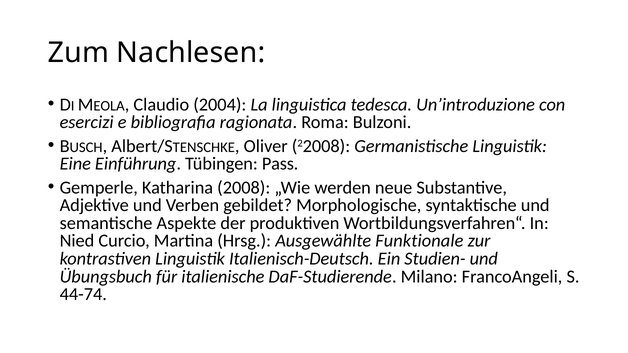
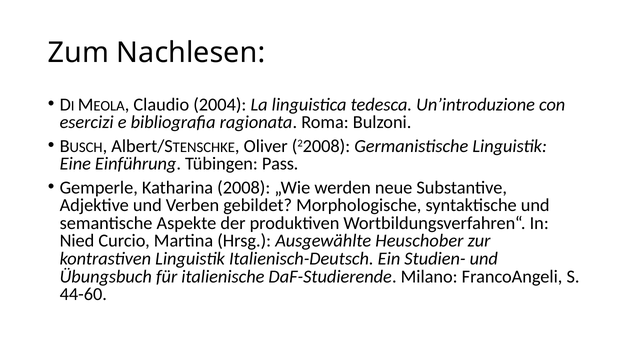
Funktionale: Funktionale -> Heuschober
44-74: 44-74 -> 44-60
